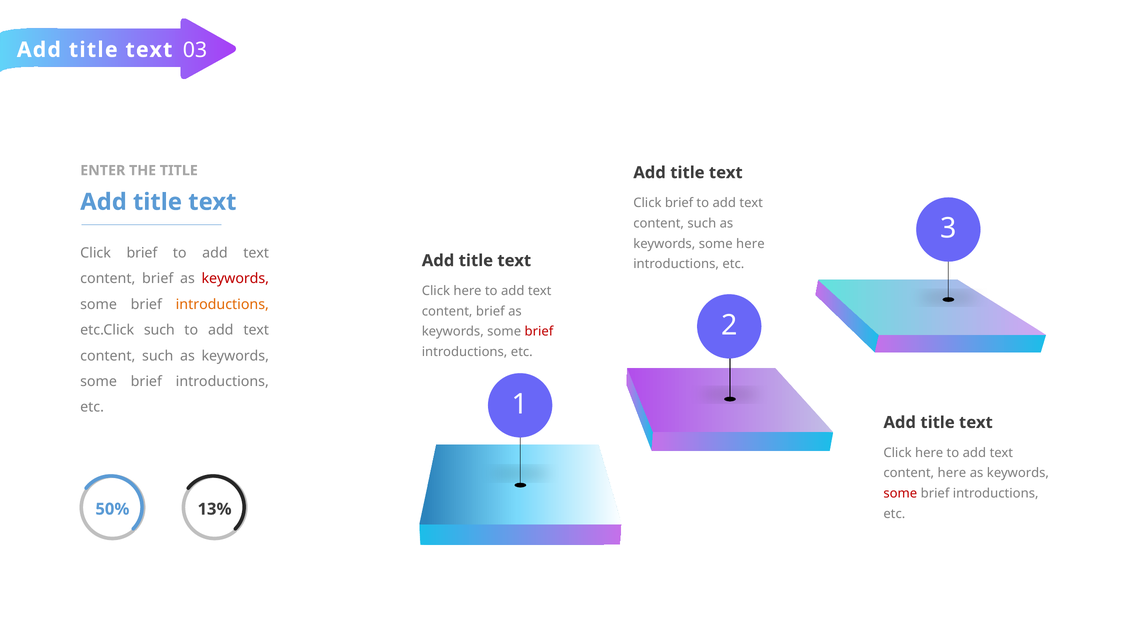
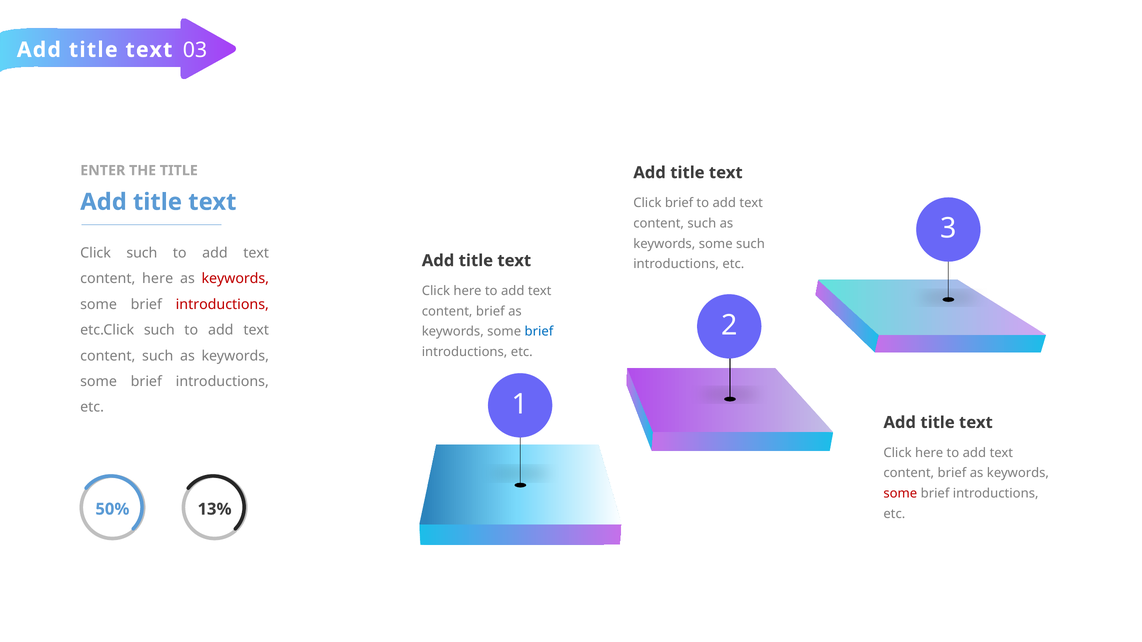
some here: here -> such
brief at (142, 253): brief -> such
brief at (158, 279): brief -> here
introductions at (222, 305) colour: orange -> red
brief at (539, 332) colour: red -> blue
here at (952, 473): here -> brief
